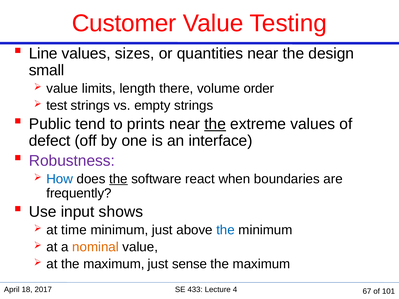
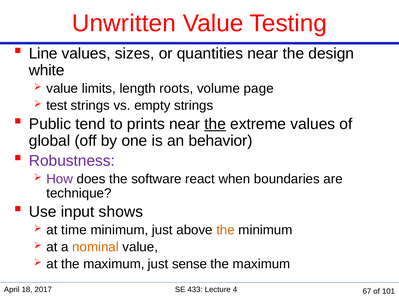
Customer: Customer -> Unwritten
small: small -> white
there: there -> roots
order: order -> page
defect: defect -> global
interface: interface -> behavior
How colour: blue -> purple
the at (118, 179) underline: present -> none
frequently: frequently -> technique
the at (226, 230) colour: blue -> orange
